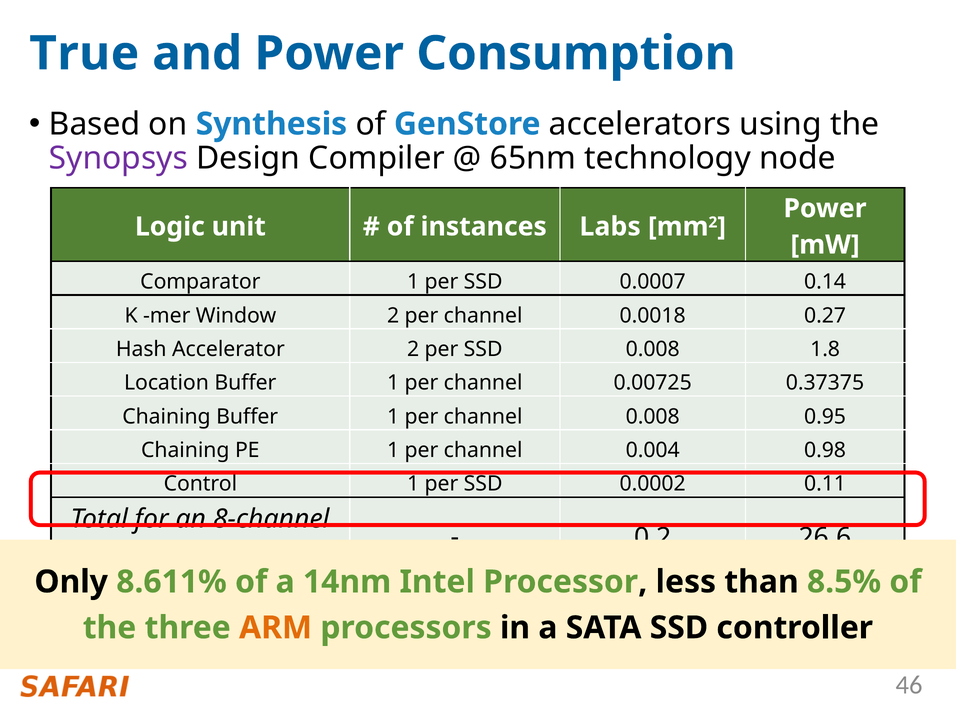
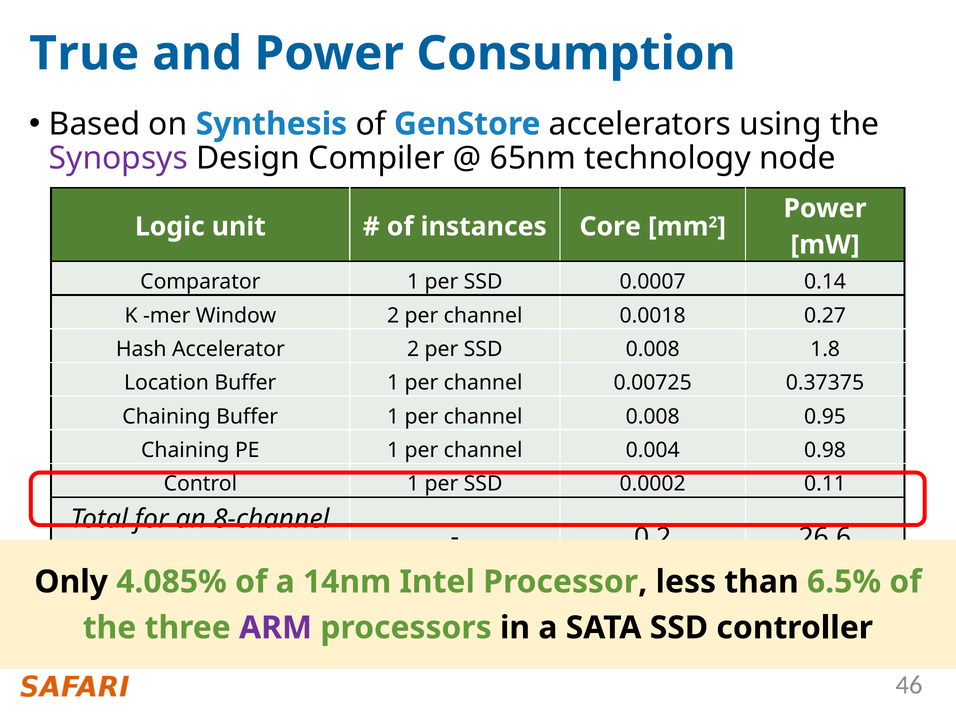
Labs: Labs -> Core
8.611%: 8.611% -> 4.085%
8.5%: 8.5% -> 6.5%
ARM colour: orange -> purple
